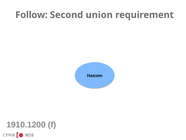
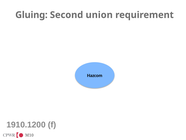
Follow: Follow -> Gluing
